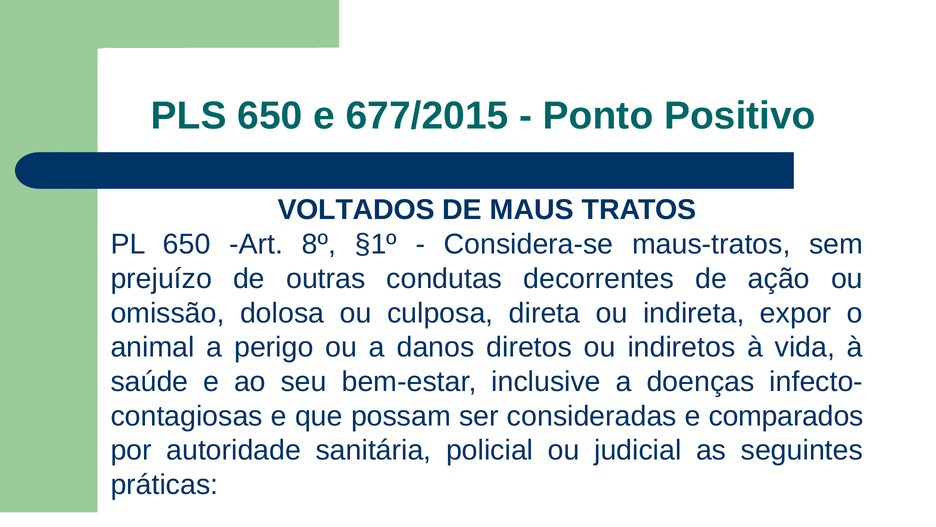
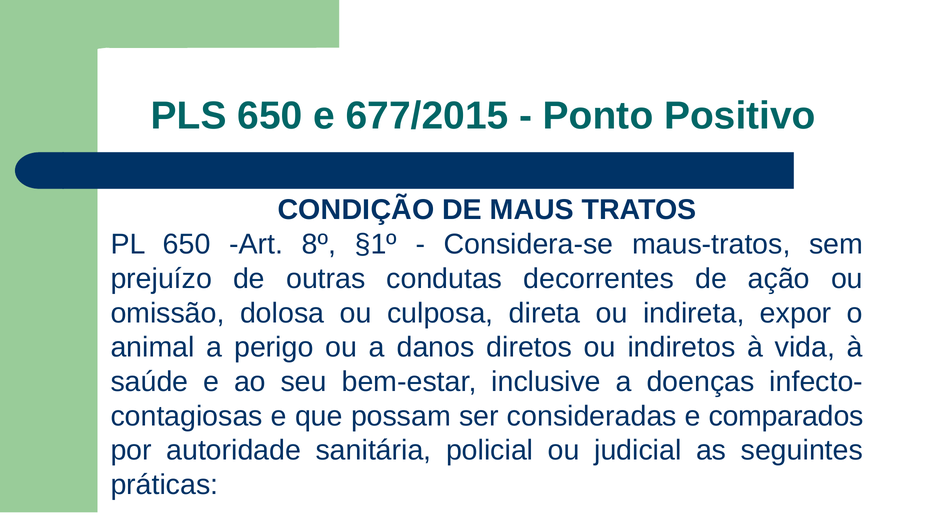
VOLTADOS: VOLTADOS -> CONDIÇÃO
